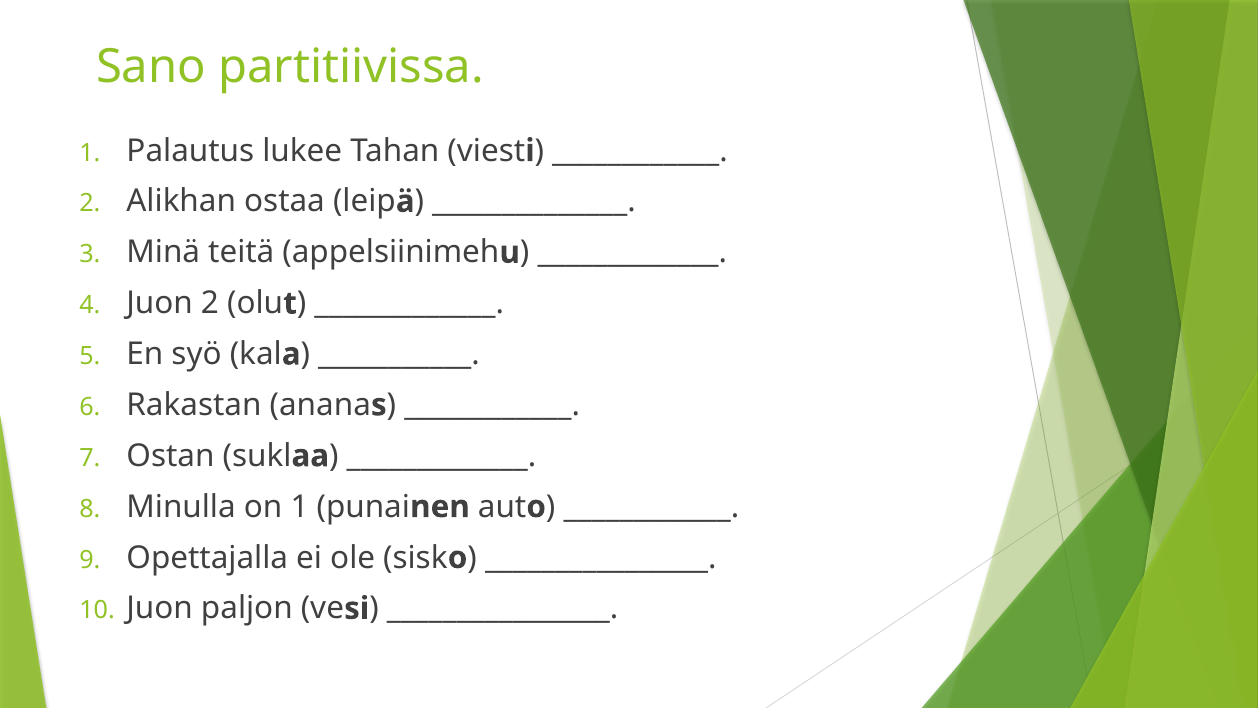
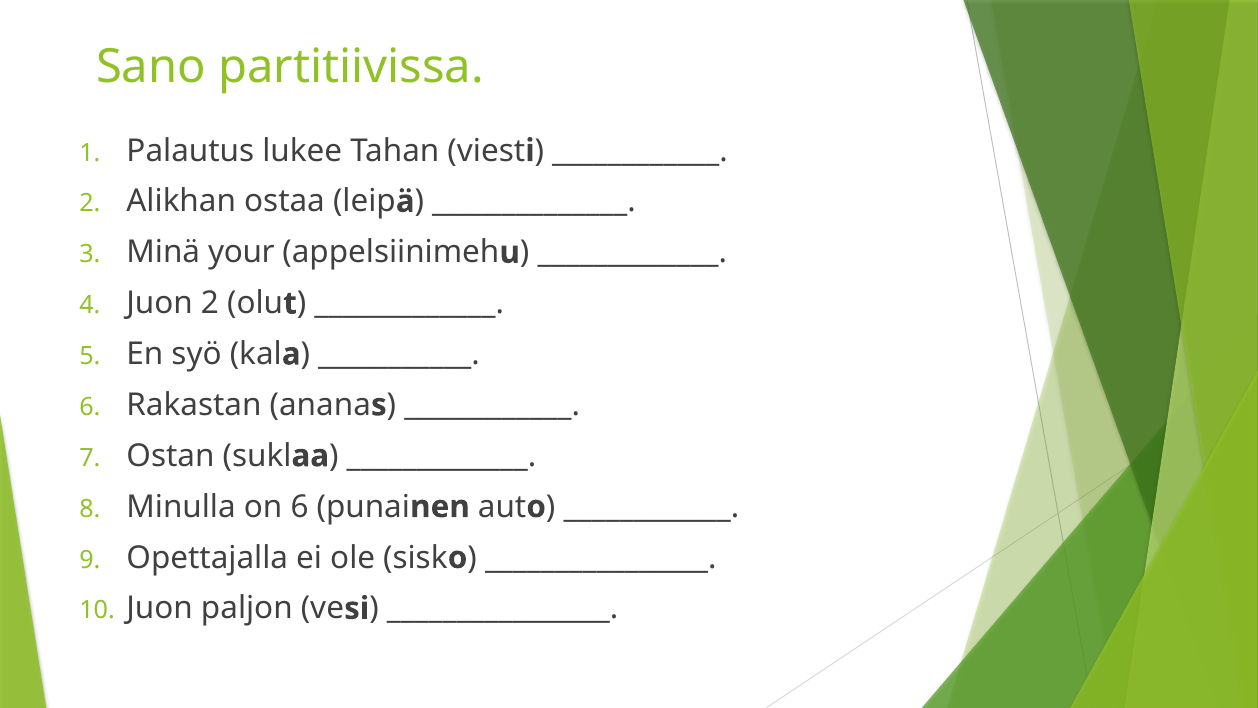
teitä: teitä -> your
on 1: 1 -> 6
